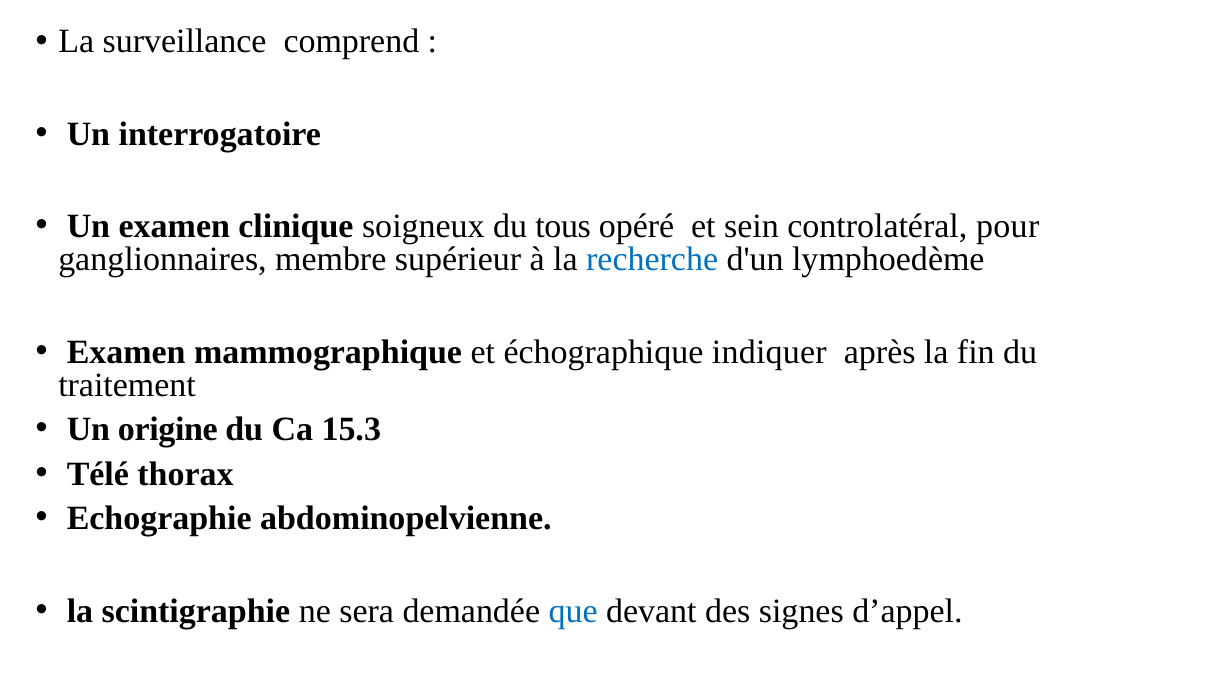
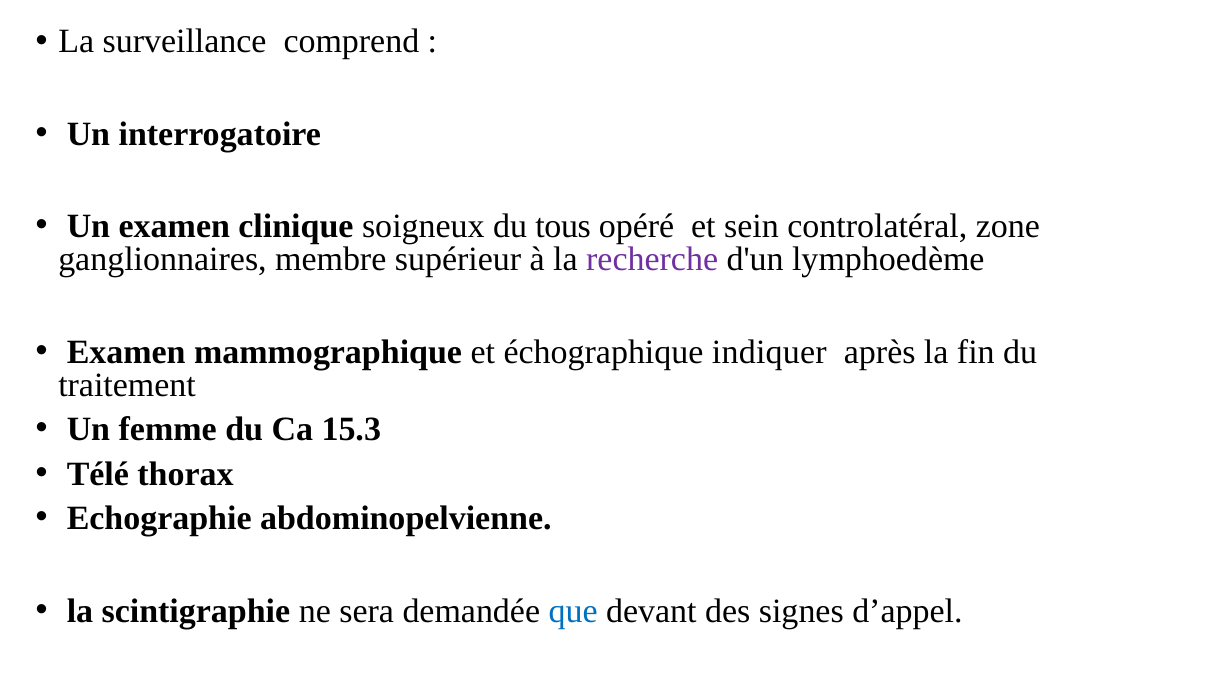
pour: pour -> zone
recherche colour: blue -> purple
origine: origine -> femme
